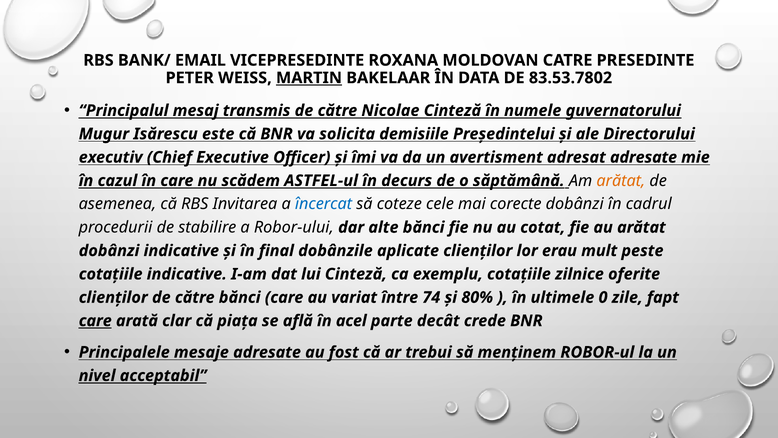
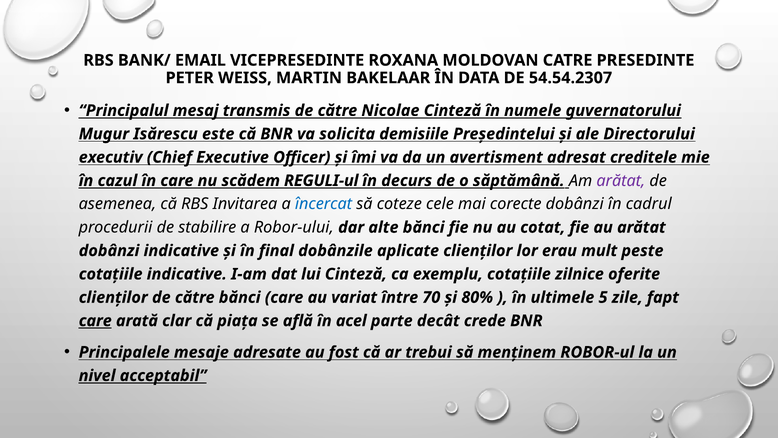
MARTIN underline: present -> none
83.53.7802: 83.53.7802 -> 54.54.2307
adresat adresate: adresate -> creditele
ASTFEL-ul: ASTFEL-ul -> REGULI-ul
arătat at (621, 181) colour: orange -> purple
74: 74 -> 70
0: 0 -> 5
